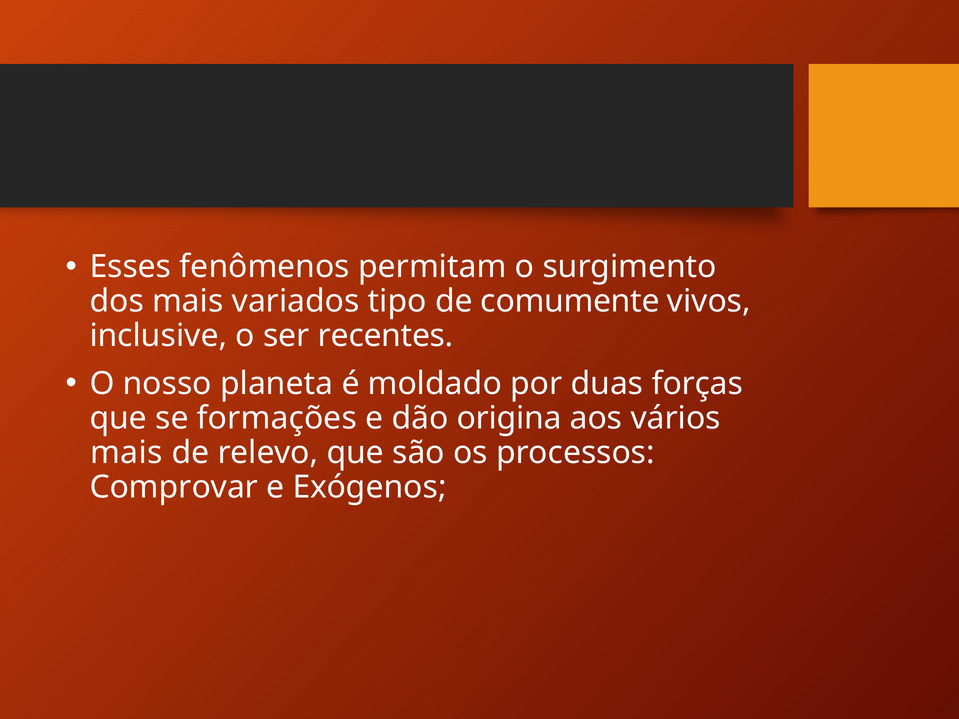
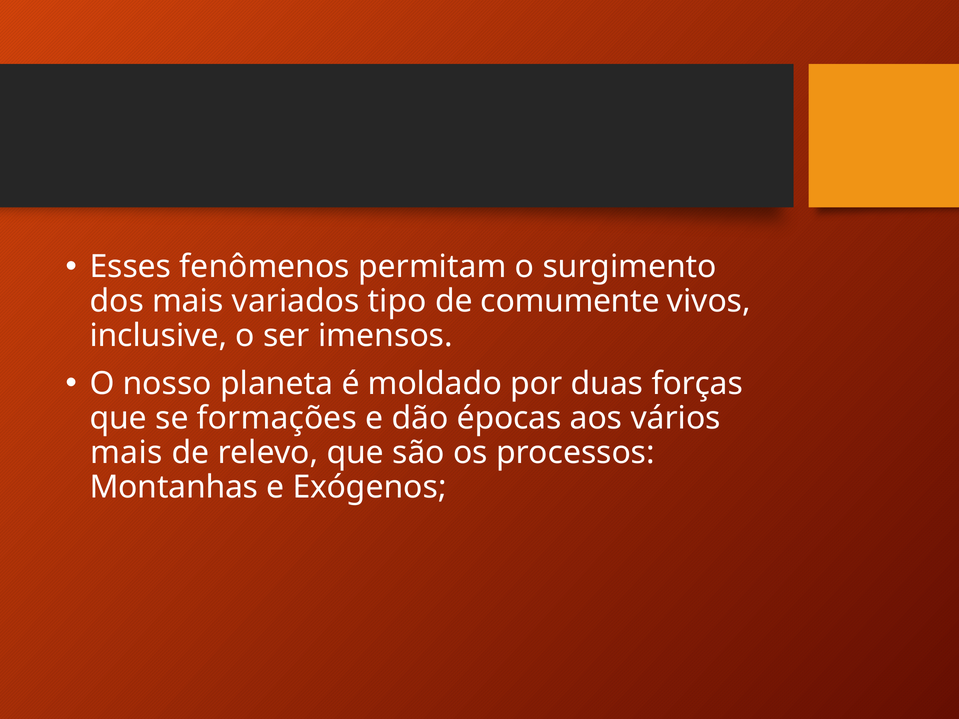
recentes: recentes -> imensos
origina: origina -> épocas
Comprovar: Comprovar -> Montanhas
